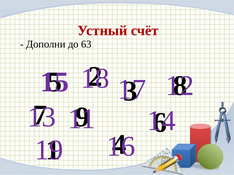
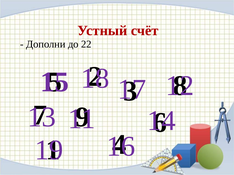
63: 63 -> 22
